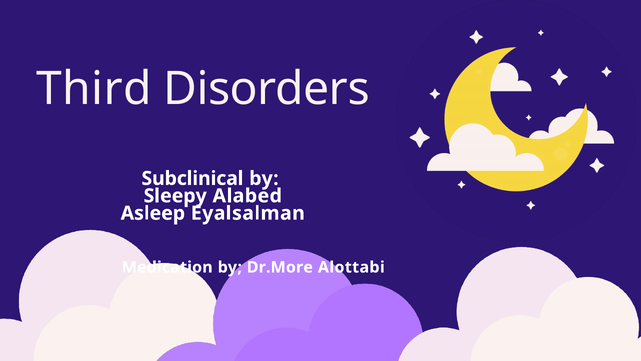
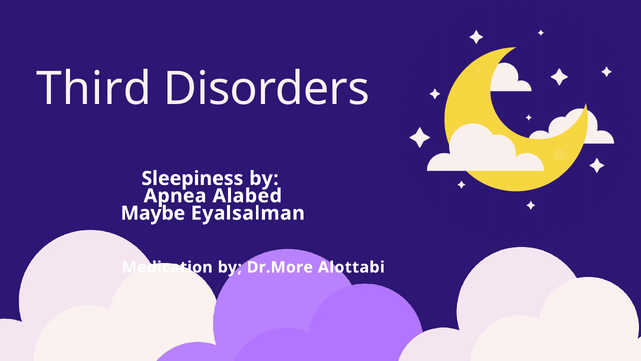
Subclinical: Subclinical -> Sleepiness
Sleepy: Sleepy -> Apnea
Asleep: Asleep -> Maybe
